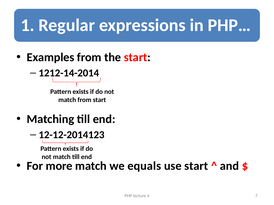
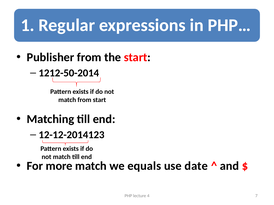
Examples: Examples -> Publisher
1212-14-2014: 1212-14-2014 -> 1212-50-2014
use start: start -> date
